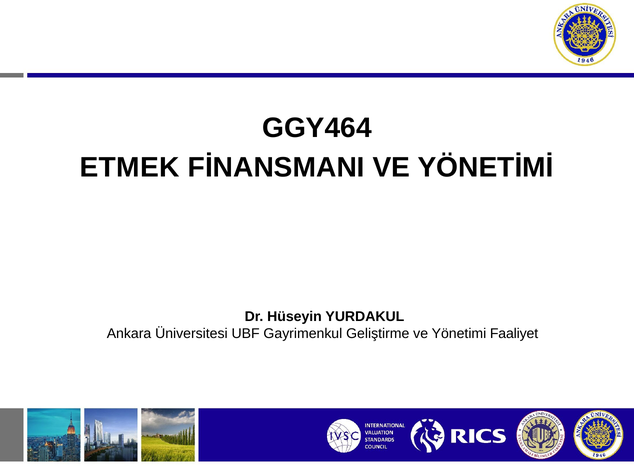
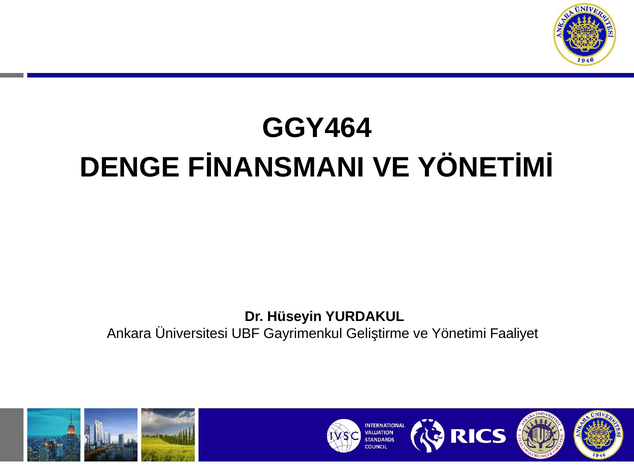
ETMEK: ETMEK -> DENGE
